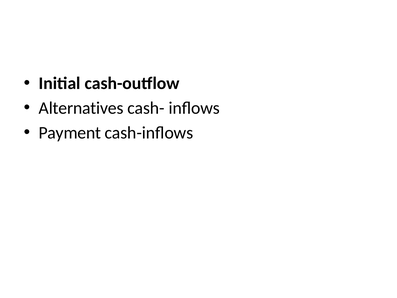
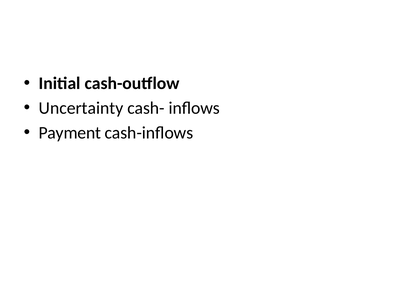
Alternatives: Alternatives -> Uncertainty
